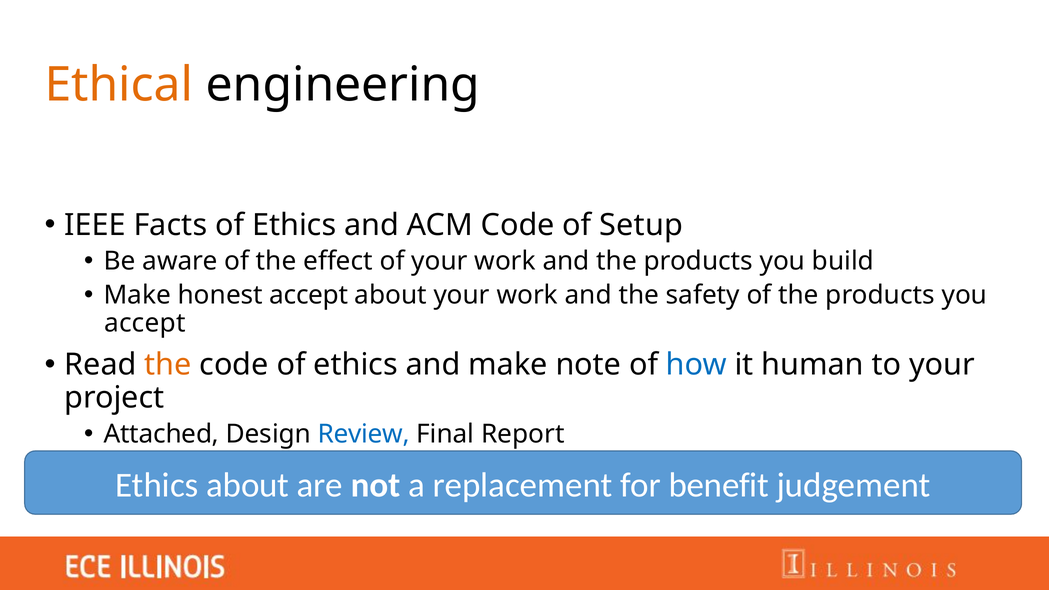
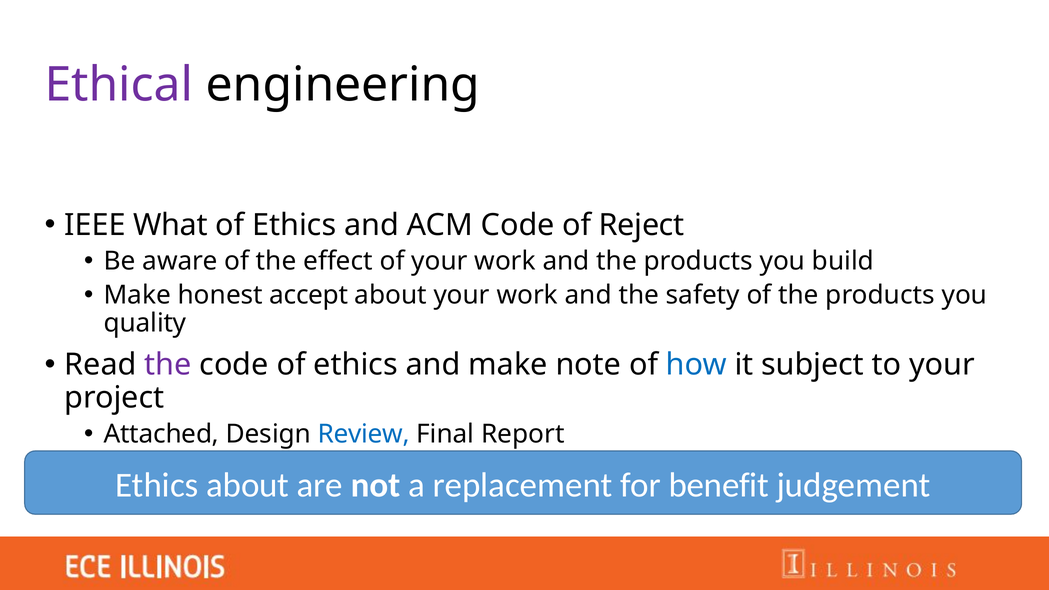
Ethical colour: orange -> purple
Facts: Facts -> What
Setup: Setup -> Reject
accept at (145, 323): accept -> quality
the at (168, 365) colour: orange -> purple
human: human -> subject
